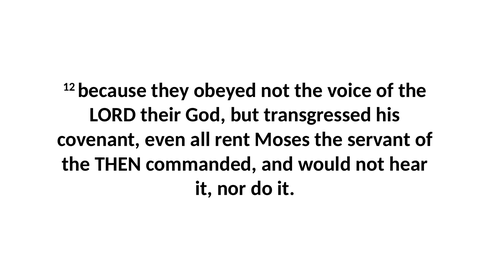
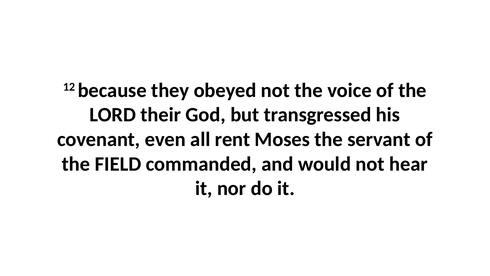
THEN: THEN -> FIELD
